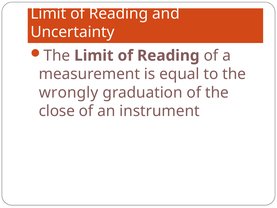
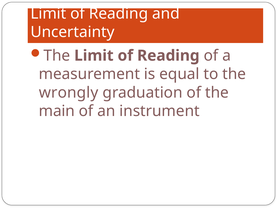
close: close -> main
